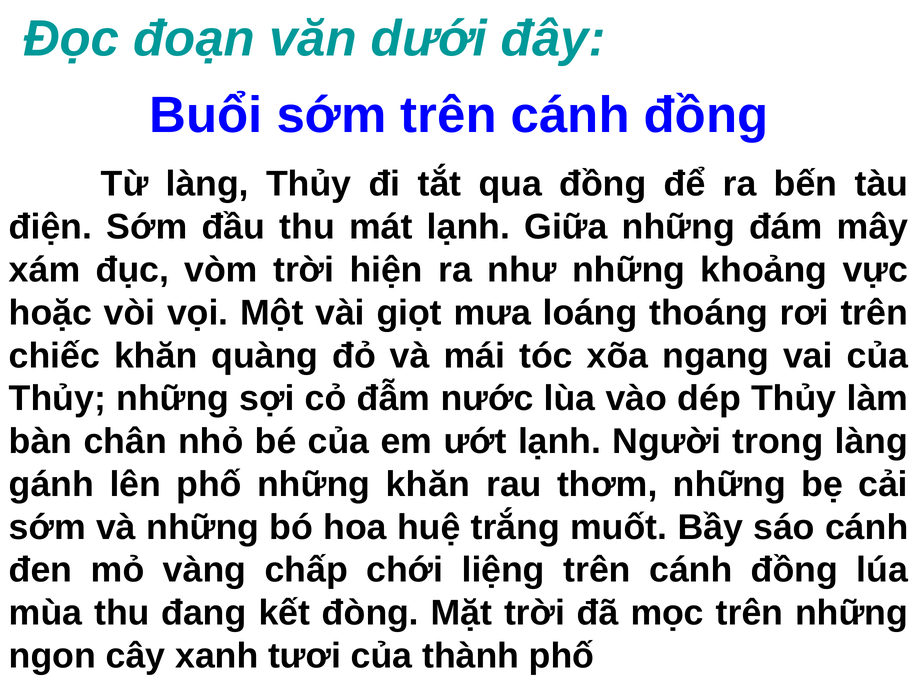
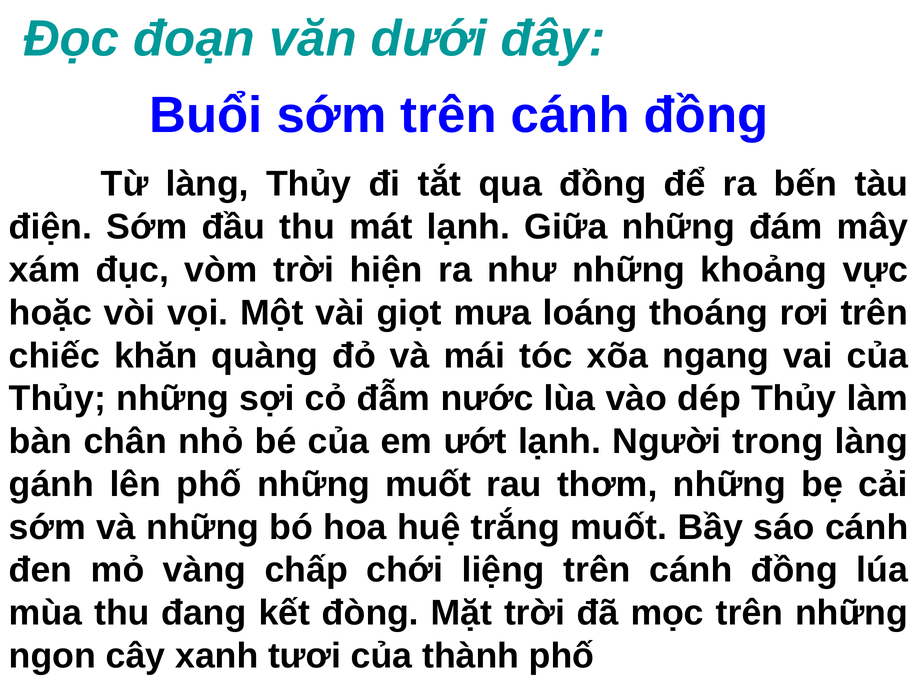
những khăn: khăn -> muốt
